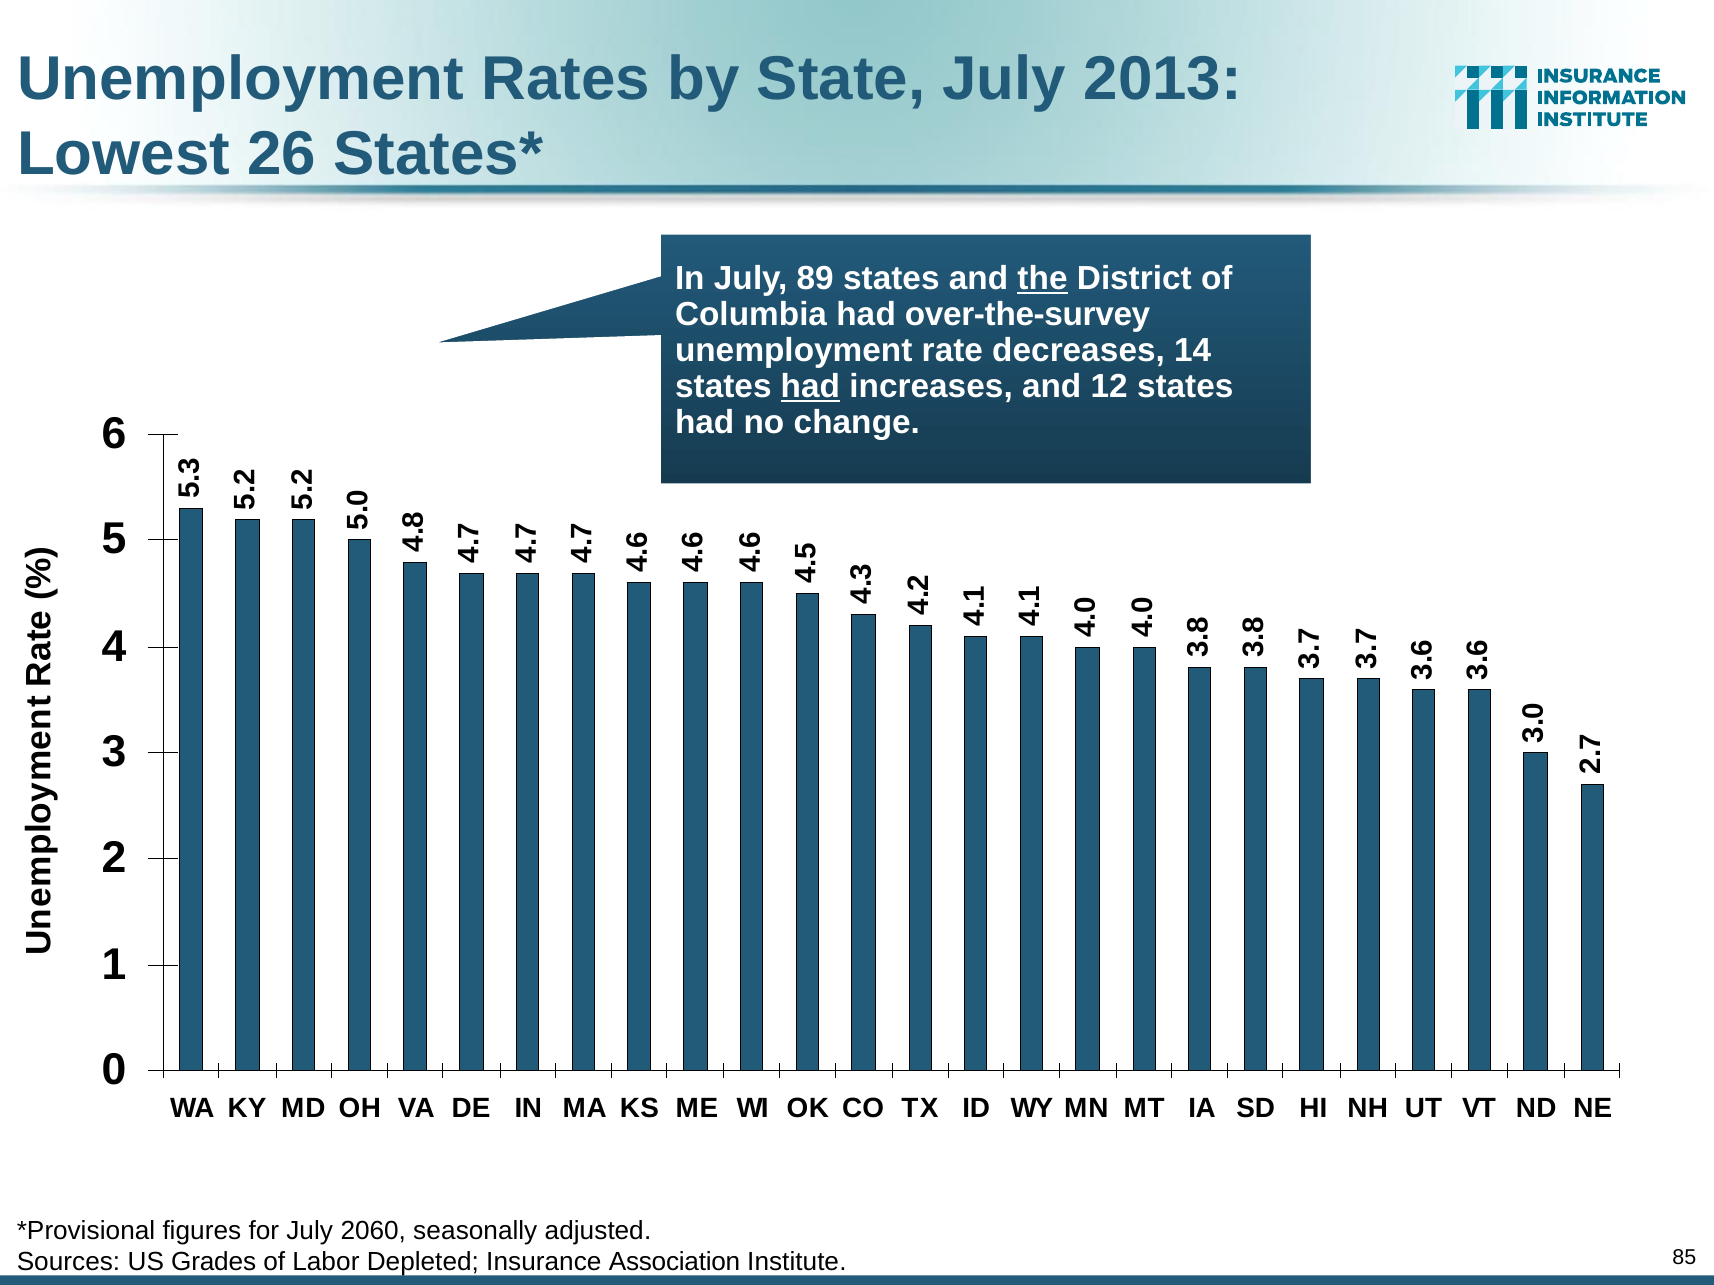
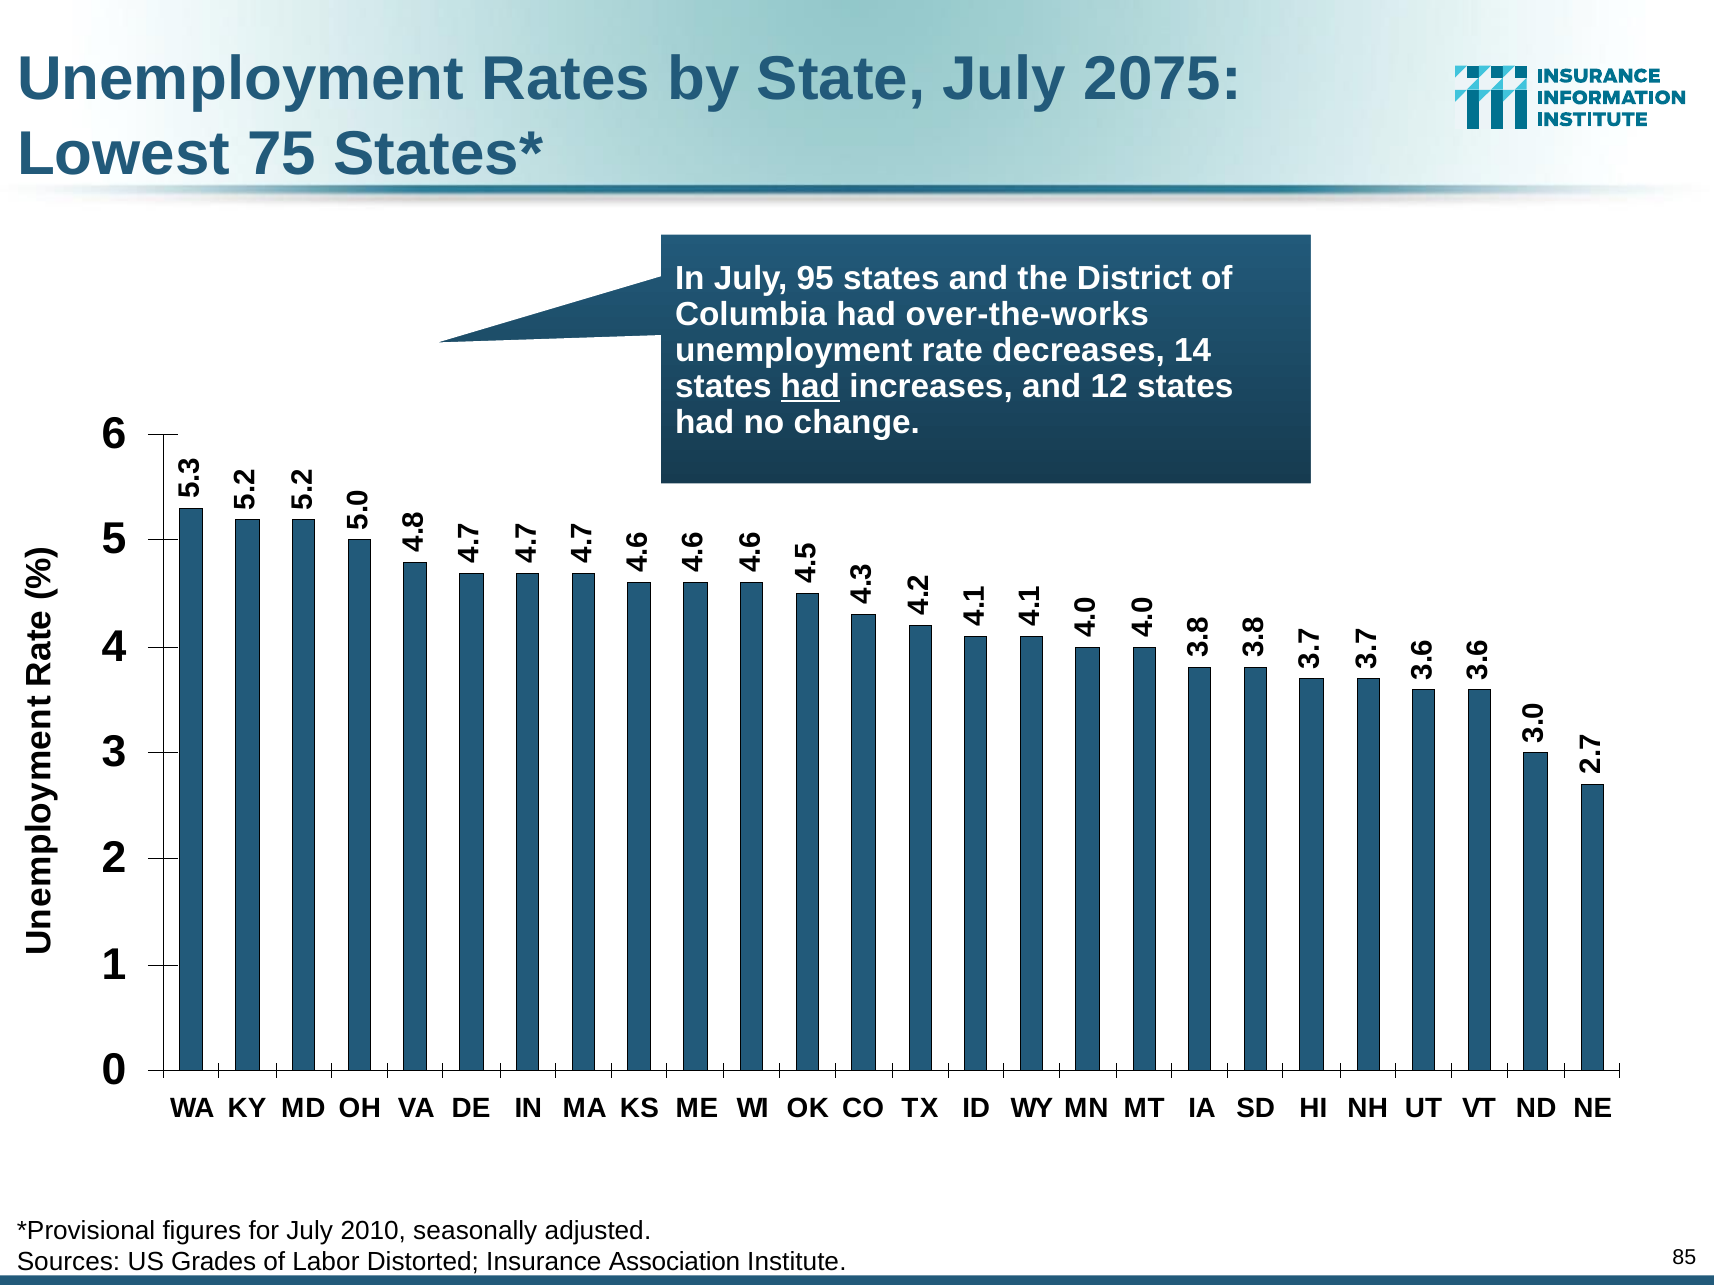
2013: 2013 -> 2075
26: 26 -> 75
89: 89 -> 95
the underline: present -> none
over-the-survey: over-the-survey -> over-the-works
2060: 2060 -> 2010
Depleted: Depleted -> Distorted
